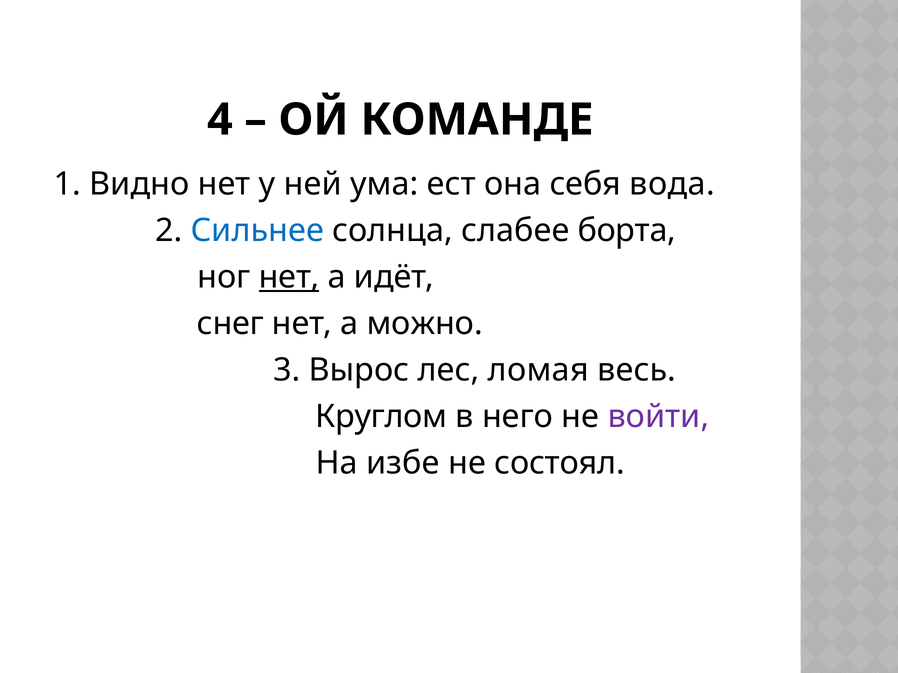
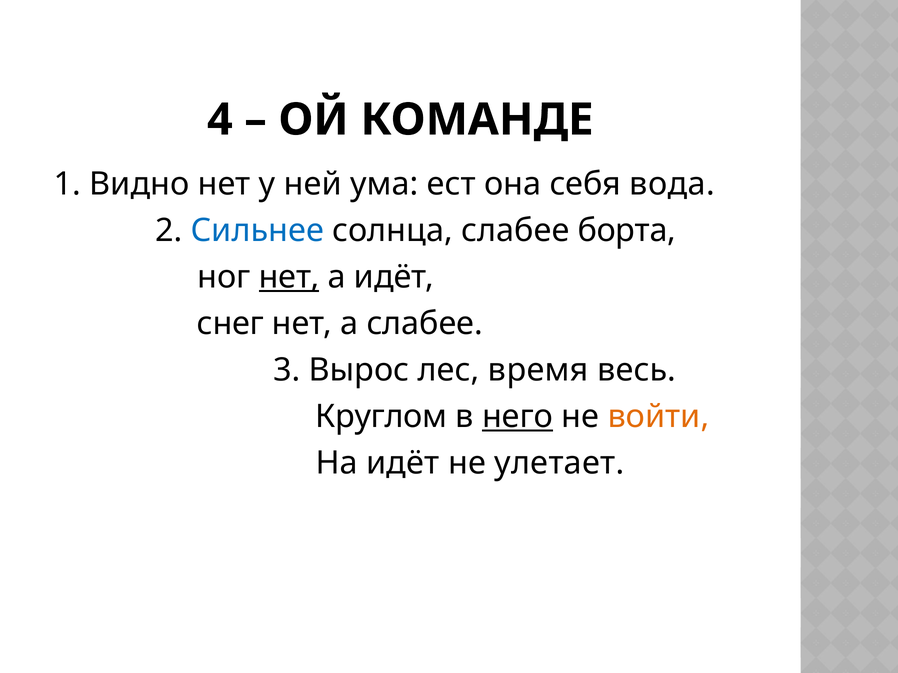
а можно: можно -> слабее
ломая: ломая -> время
него underline: none -> present
войти colour: purple -> orange
На избе: избе -> идёт
состоял: состоял -> улетает
